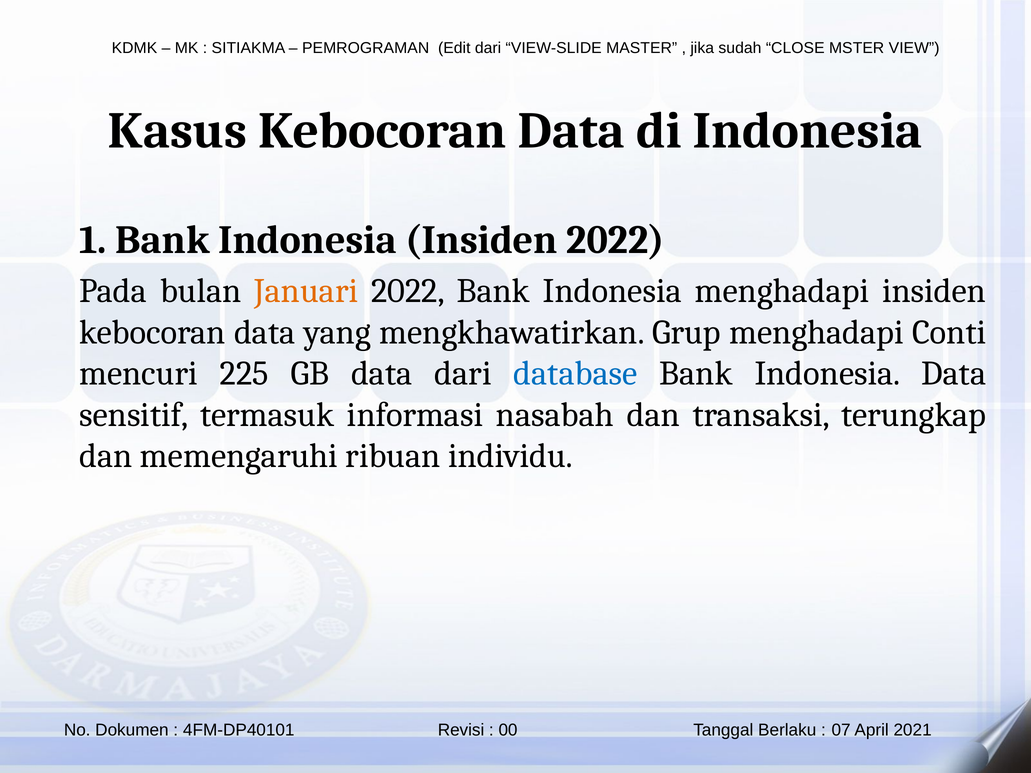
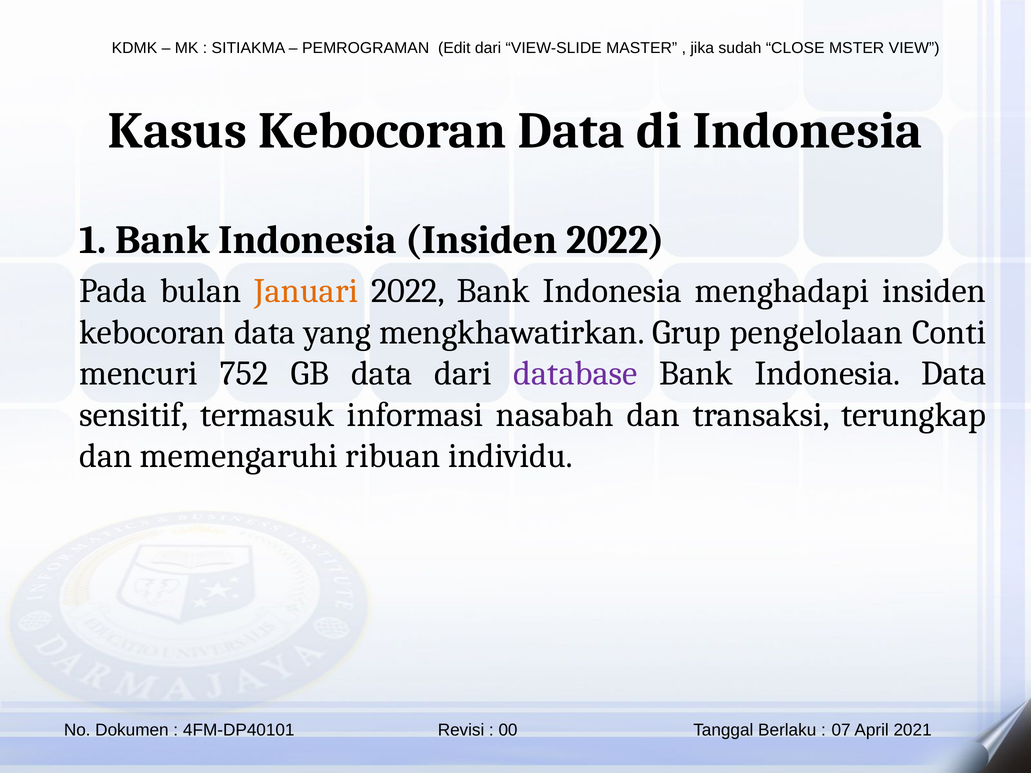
Grup menghadapi: menghadapi -> pengelolaan
225: 225 -> 752
database colour: blue -> purple
